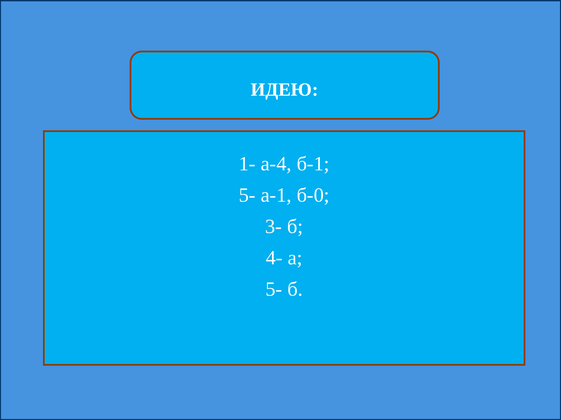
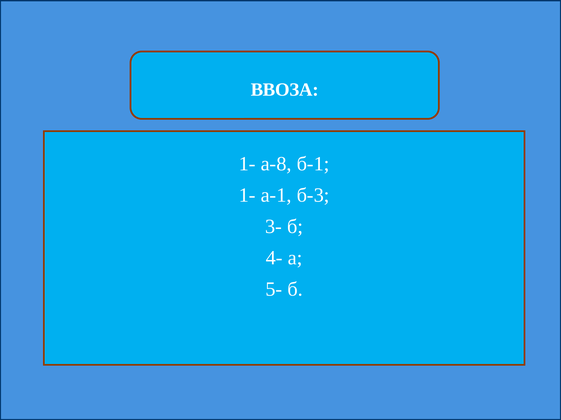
ИДЕЮ: ИДЕЮ -> ВВОЗА
а-4: а-4 -> а-8
5- at (247, 196): 5- -> 1-
б-0: б-0 -> б-3
